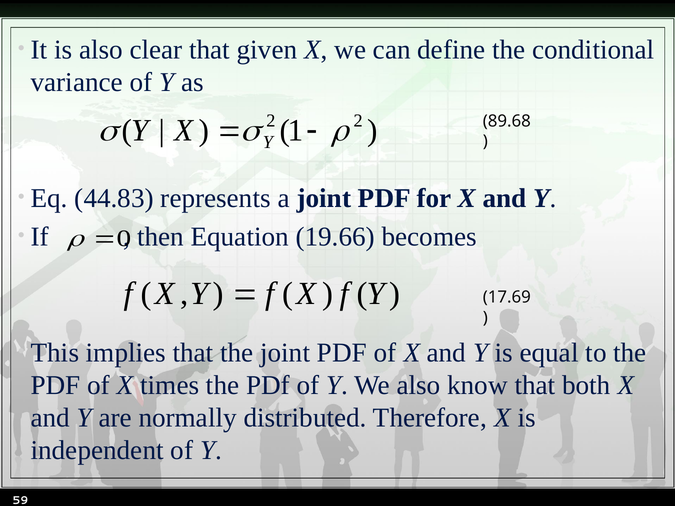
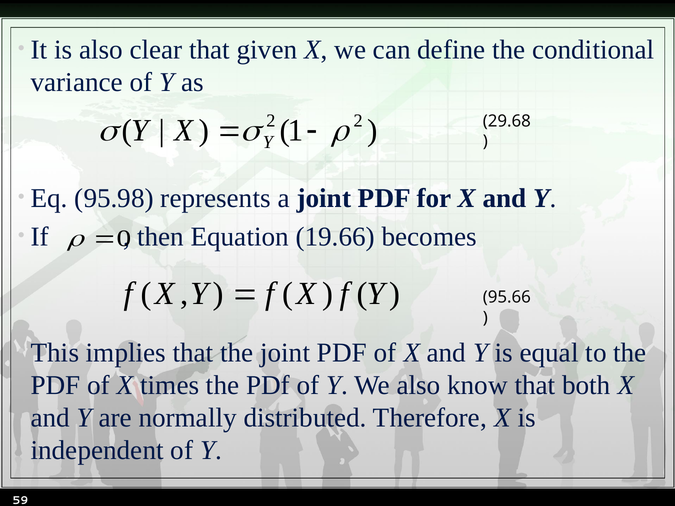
89.68: 89.68 -> 29.68
44.83: 44.83 -> 95.98
17.69: 17.69 -> 95.66
